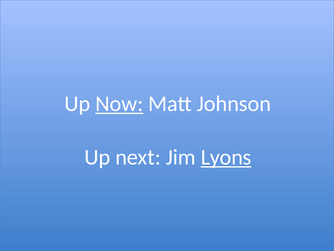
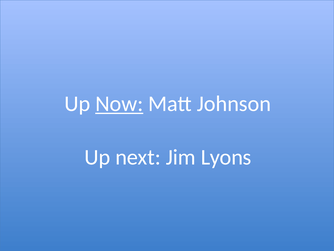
Lyons underline: present -> none
